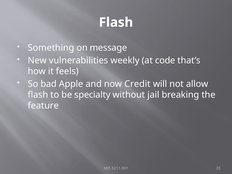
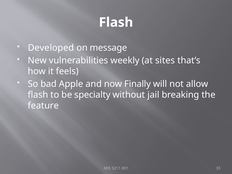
Something: Something -> Developed
code: code -> sites
Credit: Credit -> Finally
